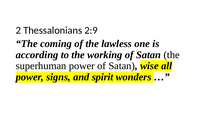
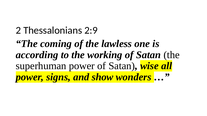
spirit: spirit -> show
